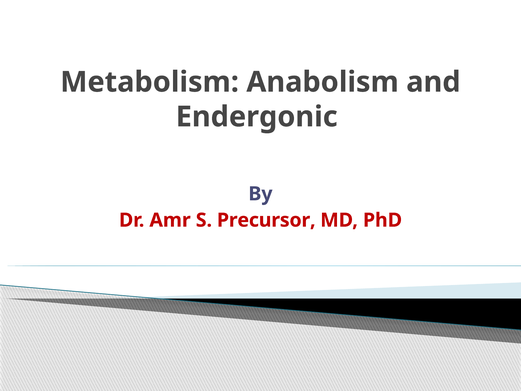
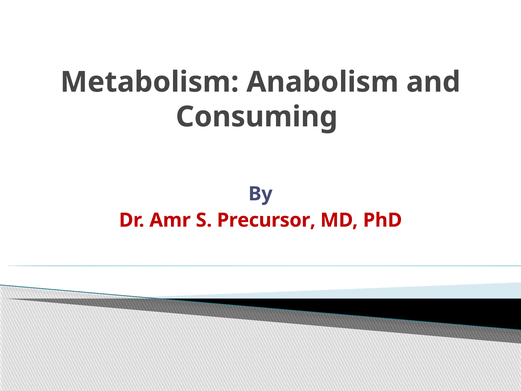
Endergonic: Endergonic -> Consuming
